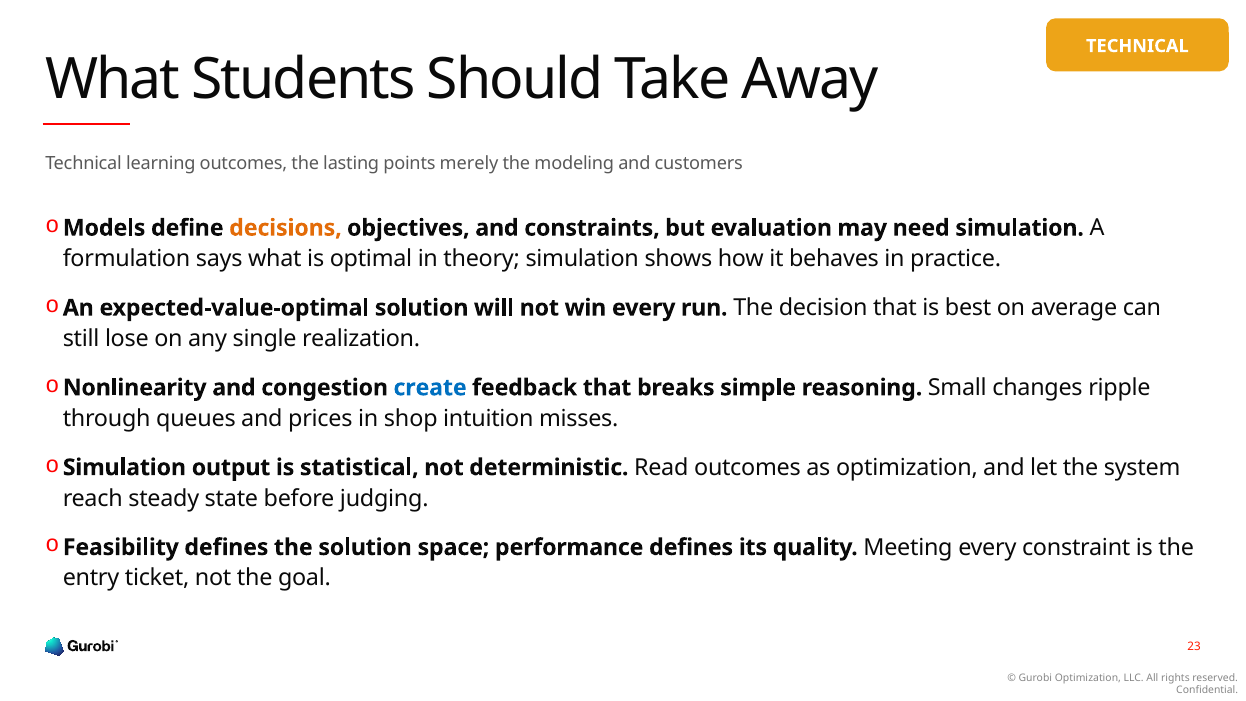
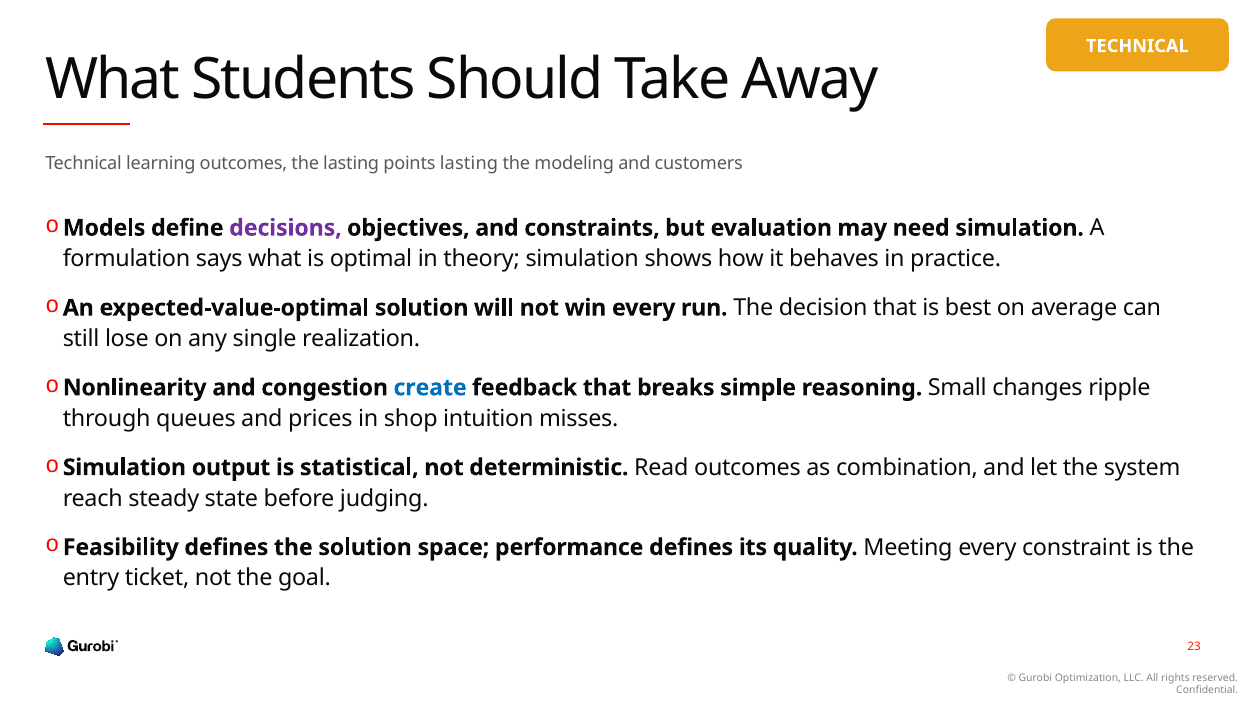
points merely: merely -> lasting
decisions colour: orange -> purple
as optimization: optimization -> combination
